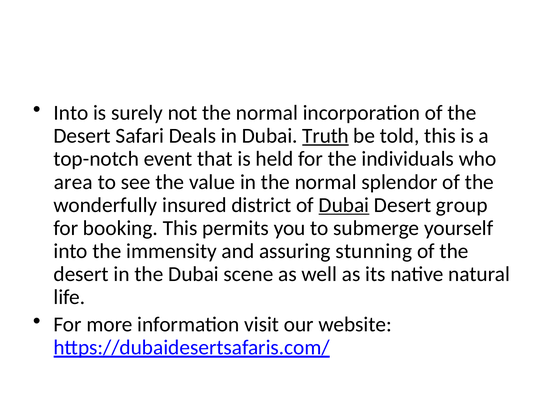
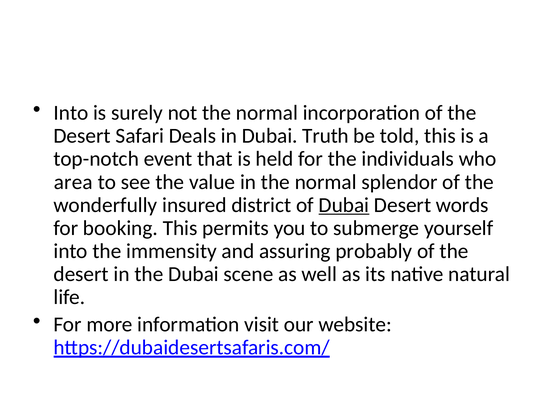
Truth underline: present -> none
group: group -> words
stunning: stunning -> probably
